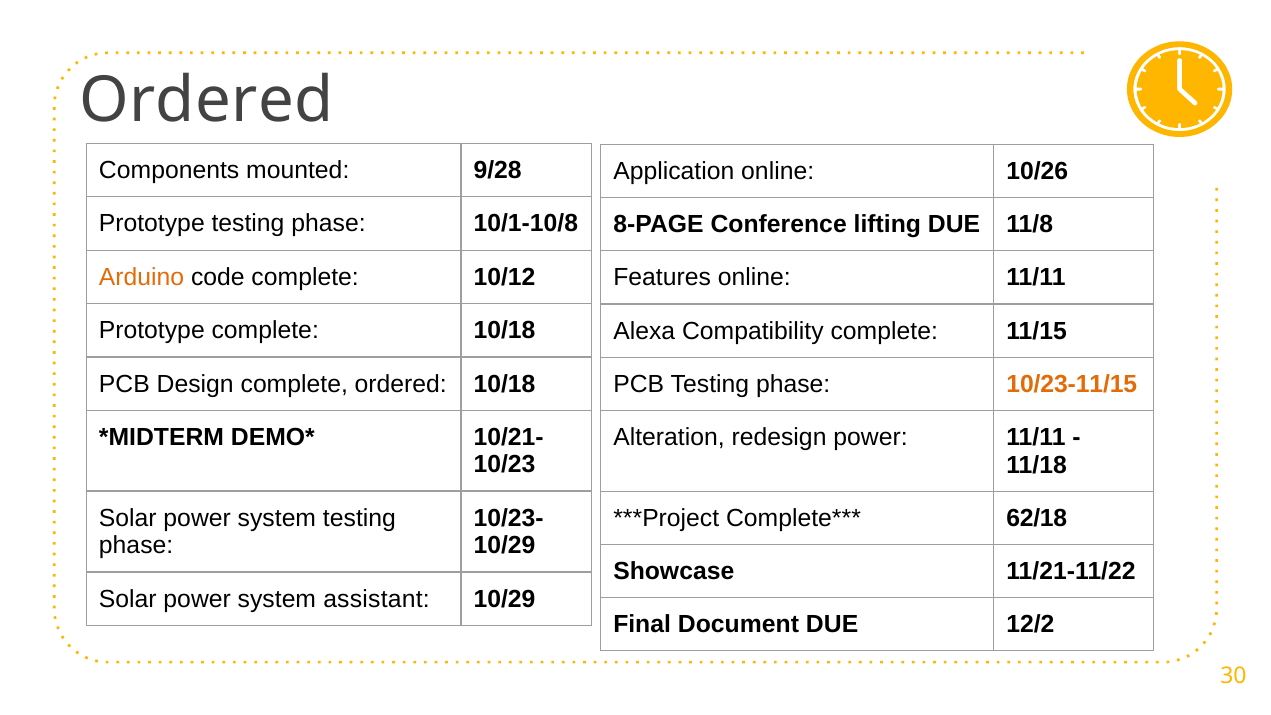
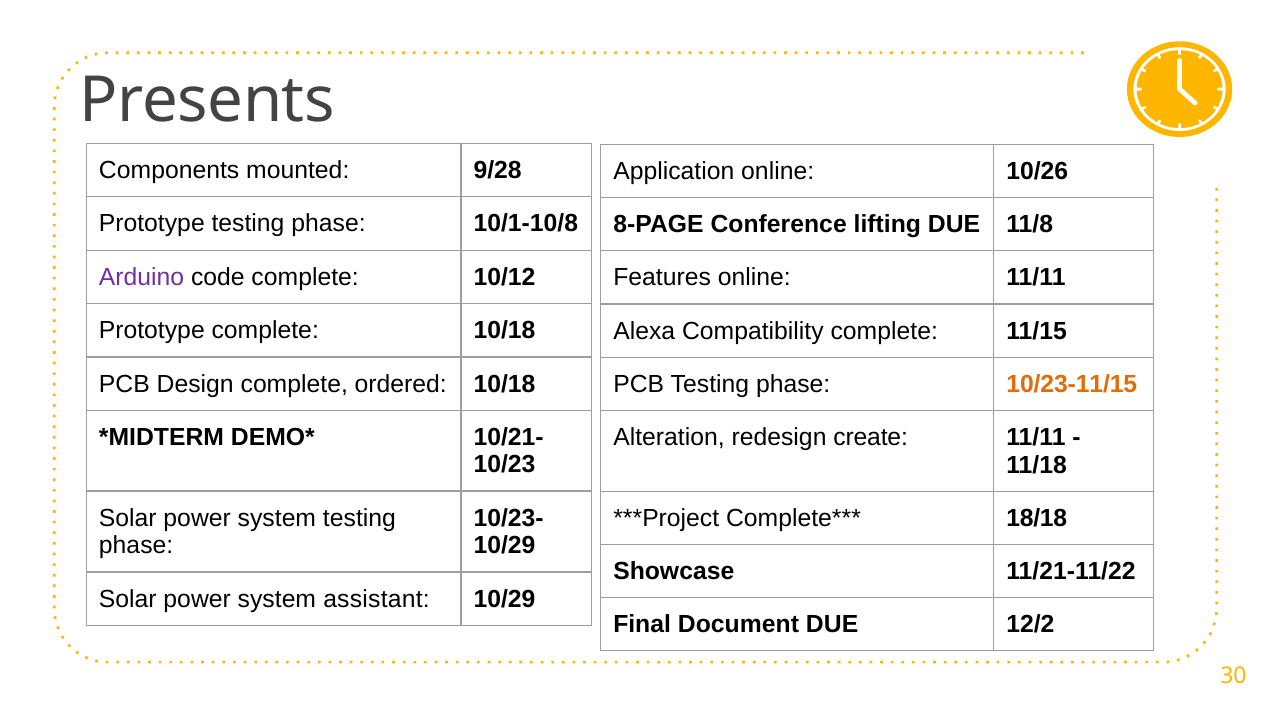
Ordered at (206, 101): Ordered -> Presents
Arduino colour: orange -> purple
redesign power: power -> create
62/18: 62/18 -> 18/18
